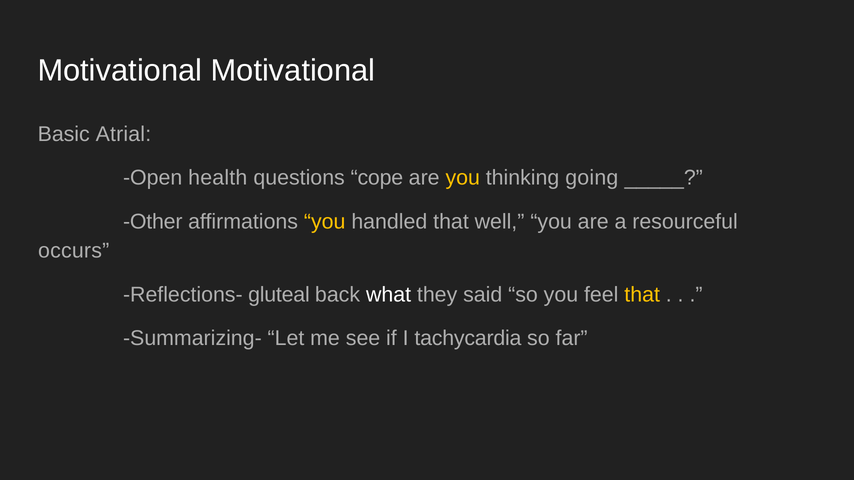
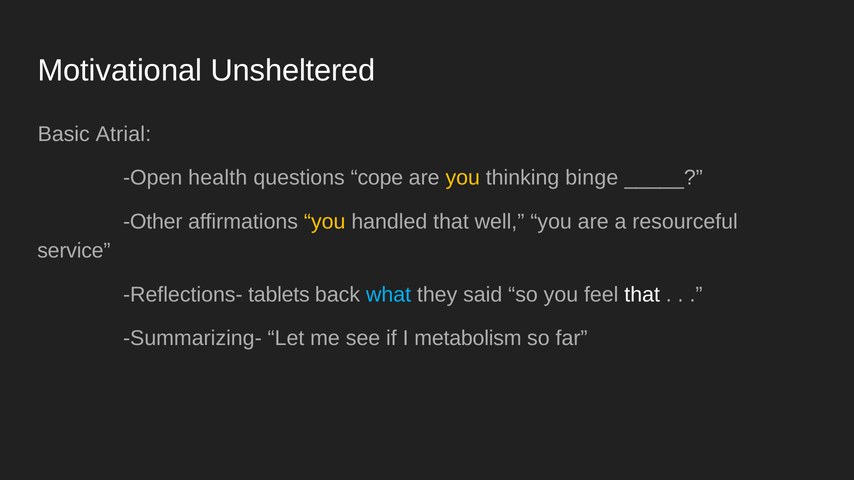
Motivational Motivational: Motivational -> Unsheltered
going: going -> binge
occurs: occurs -> service
gluteal: gluteal -> tablets
what colour: white -> light blue
that at (642, 295) colour: yellow -> white
tachycardia: tachycardia -> metabolism
